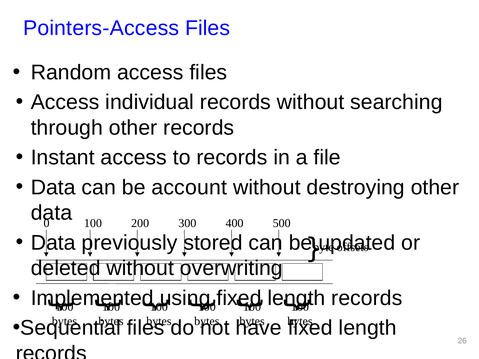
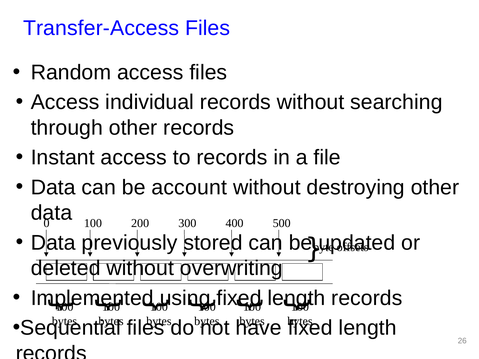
Pointers-Access: Pointers-Access -> Transfer-Access
